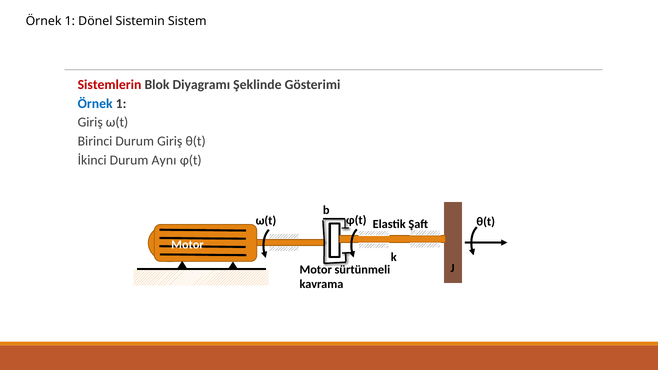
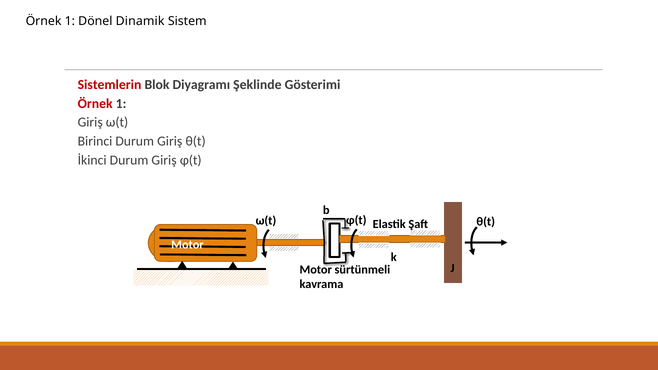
Sistemin: Sistemin -> Dinamik
Örnek at (95, 104) colour: blue -> red
İkinci Durum Aynı: Aynı -> Giriş
